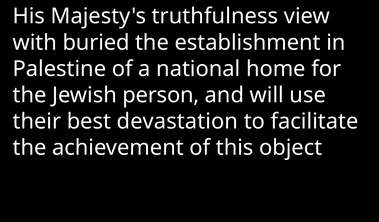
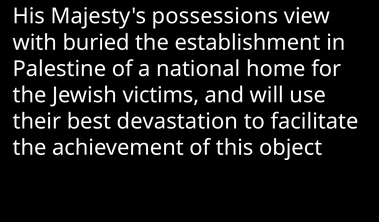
truthfulness: truthfulness -> possessions
person: person -> victims
